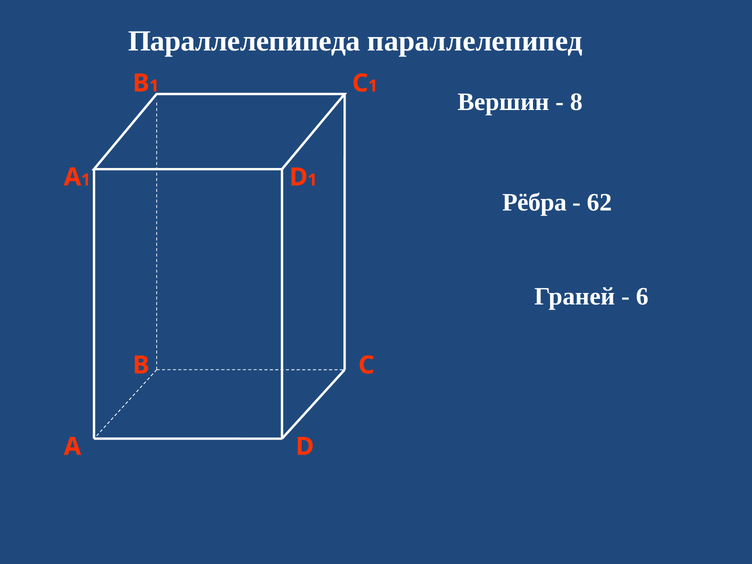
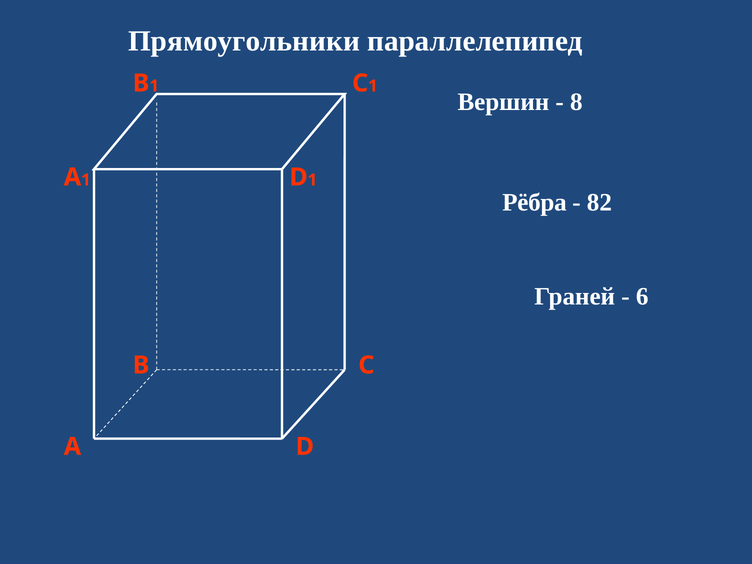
Параллелепипеда: Параллелепипеда -> Прямоугольники
62: 62 -> 82
